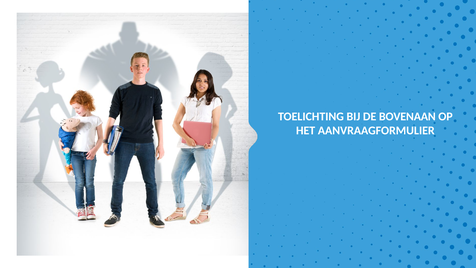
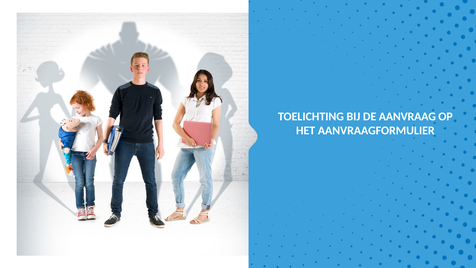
BOVENAAN: BOVENAAN -> AANVRAAG
